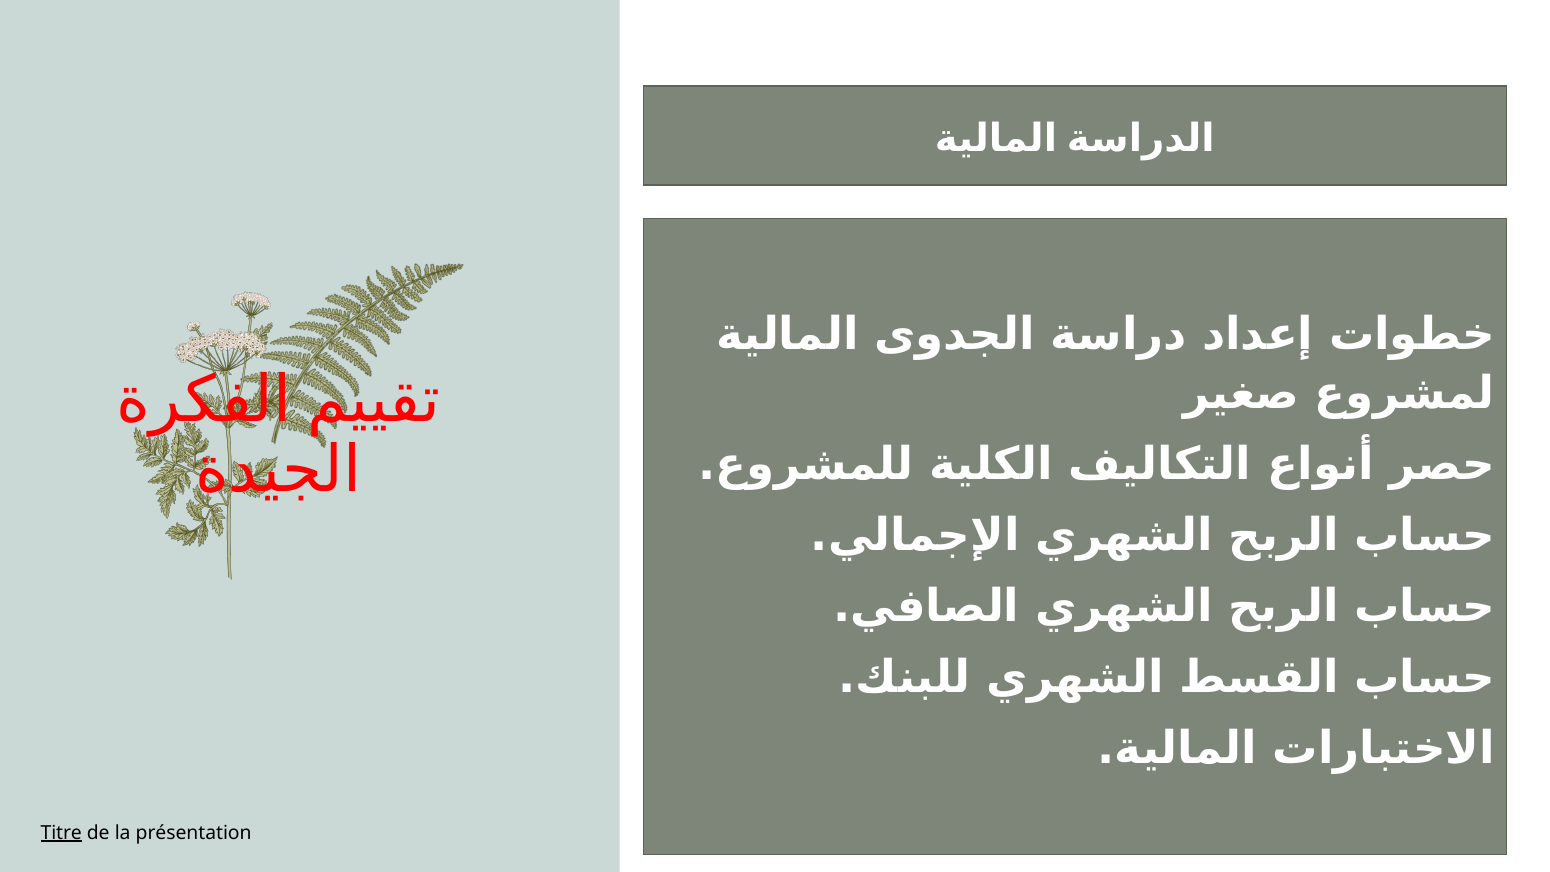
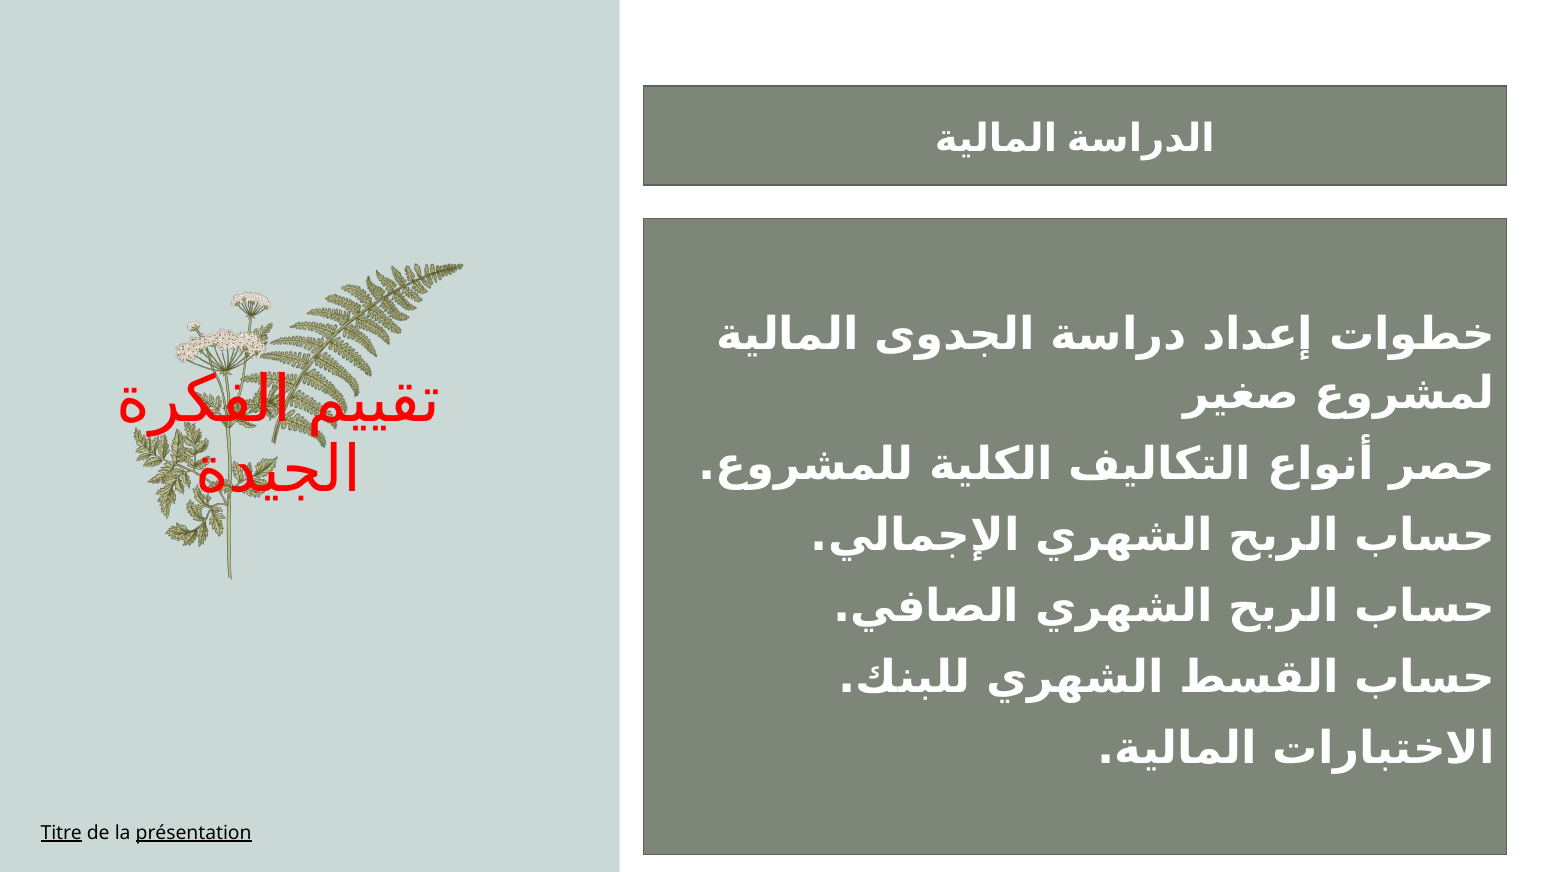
présentation underline: none -> present
